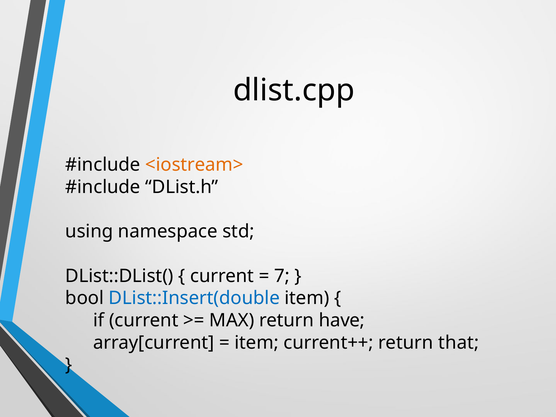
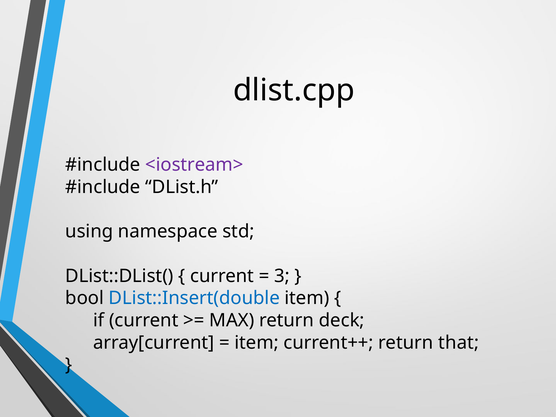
<iostream> colour: orange -> purple
7: 7 -> 3
have: have -> deck
